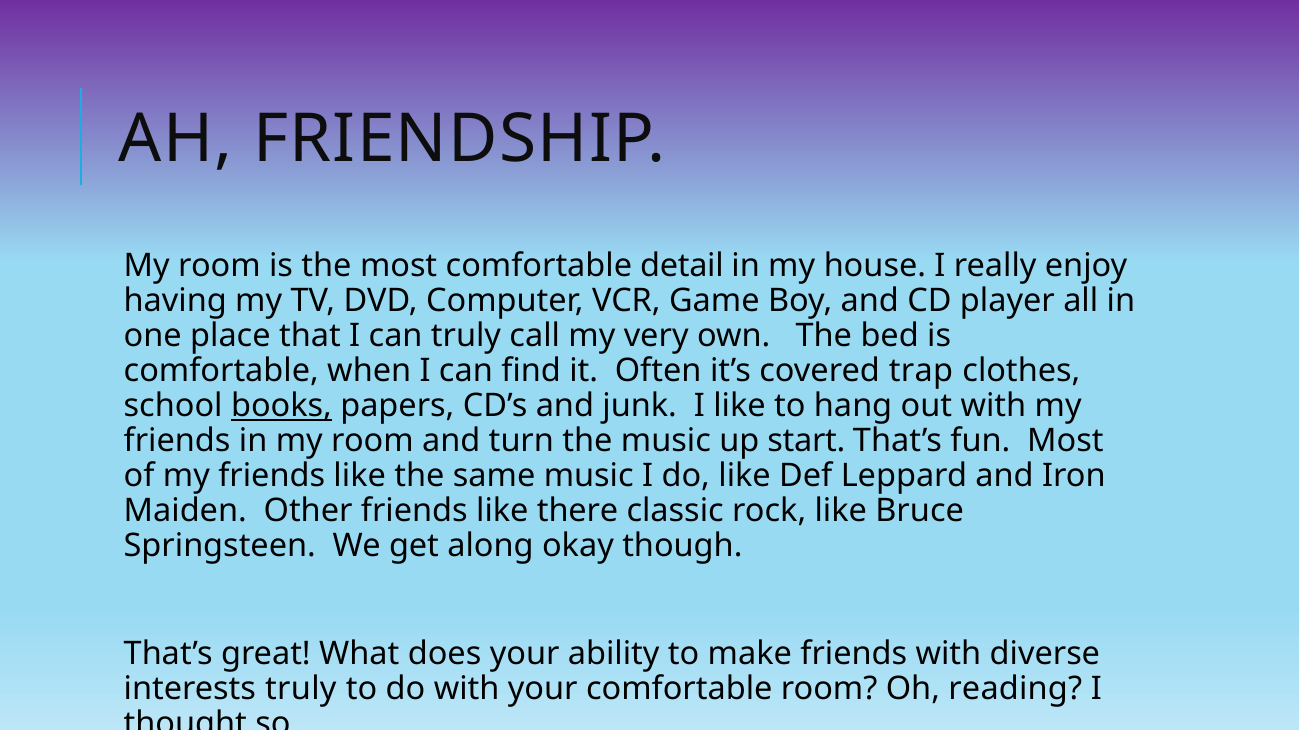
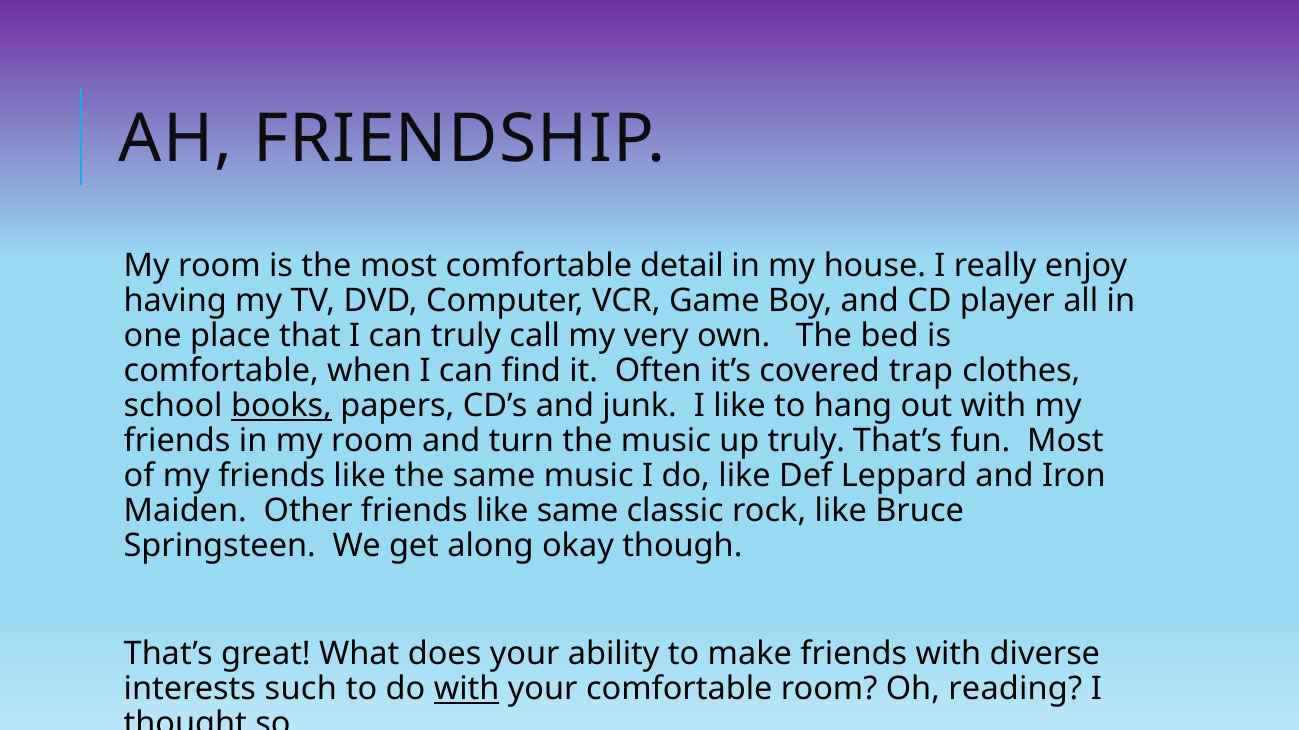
up start: start -> truly
like there: there -> same
interests truly: truly -> such
with at (467, 689) underline: none -> present
